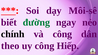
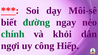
chính colour: black -> green
và công: công -> khỏi
theo: theo -> ngợi
